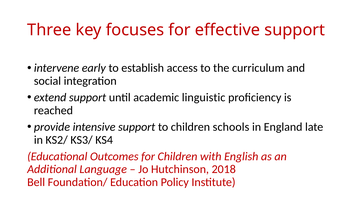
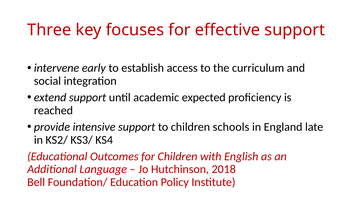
linguistic: linguistic -> expected
